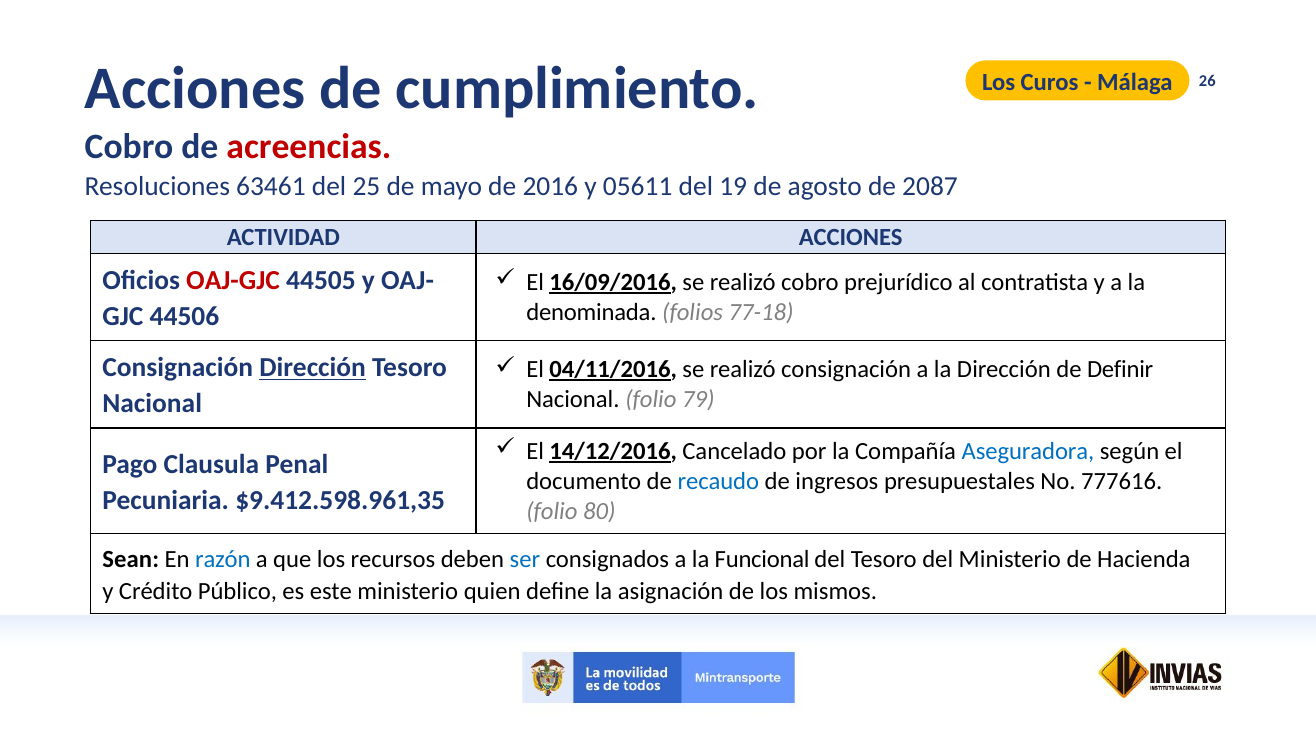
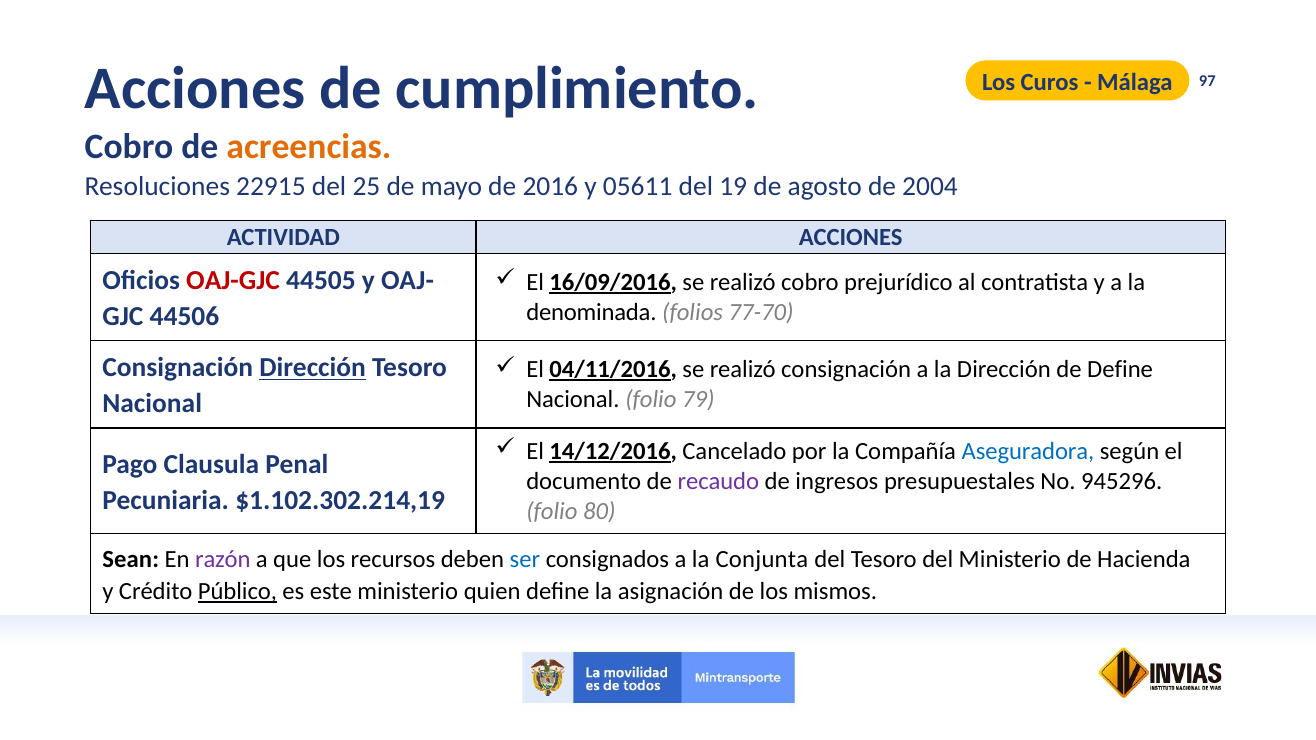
26: 26 -> 97
acreencias colour: red -> orange
63461: 63461 -> 22915
2087: 2087 -> 2004
77-18: 77-18 -> 77-70
de Definir: Definir -> Define
recaudo colour: blue -> purple
777616: 777616 -> 945296
$9.412.598.961,35: $9.412.598.961,35 -> $1.102.302.214,19
razón colour: blue -> purple
Funcional: Funcional -> Conjunta
Público underline: none -> present
